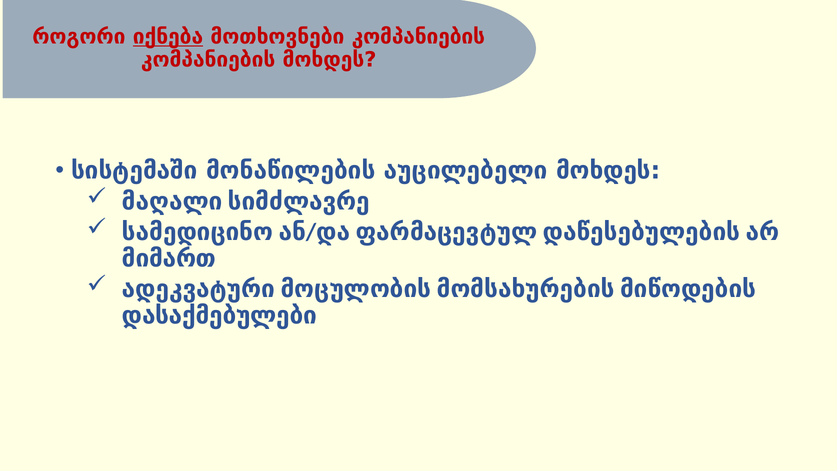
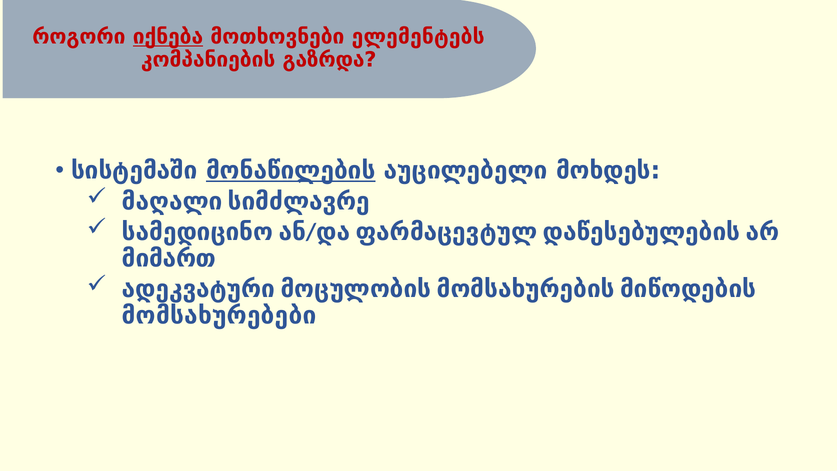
მოთხოვნები კომპანიების: კომპანიების -> ელემენტებს
კომპანიების მოხდეს: მოხდეს -> გაზრდა
მონაწილების underline: none -> present
დასაქმებულები: დასაქმებულები -> მომსახურებები
